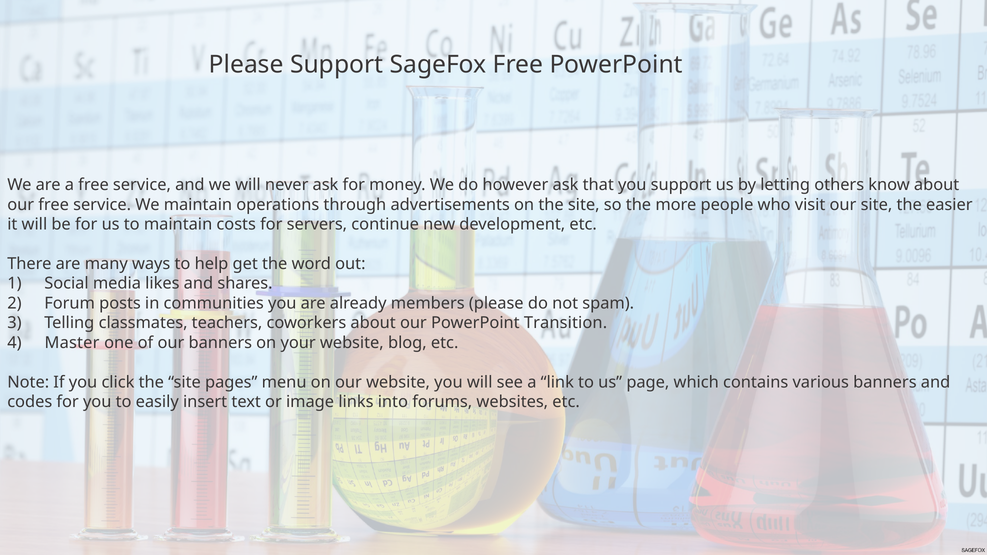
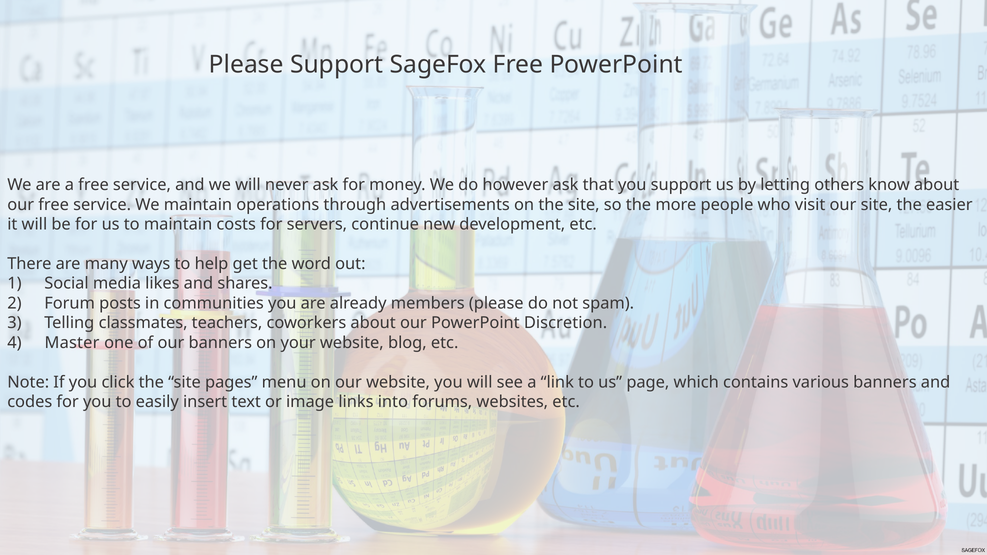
Transition: Transition -> Discretion
